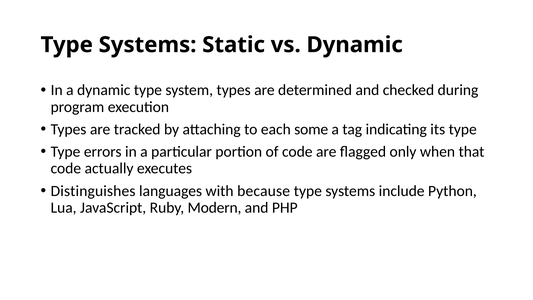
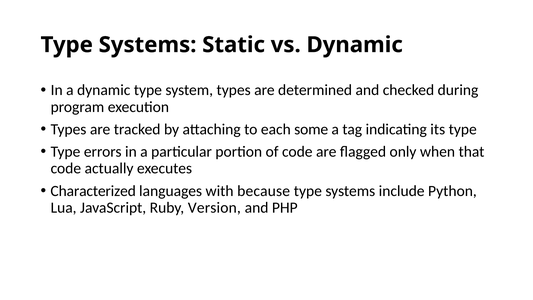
Distinguishes: Distinguishes -> Characterized
Modern: Modern -> Version
